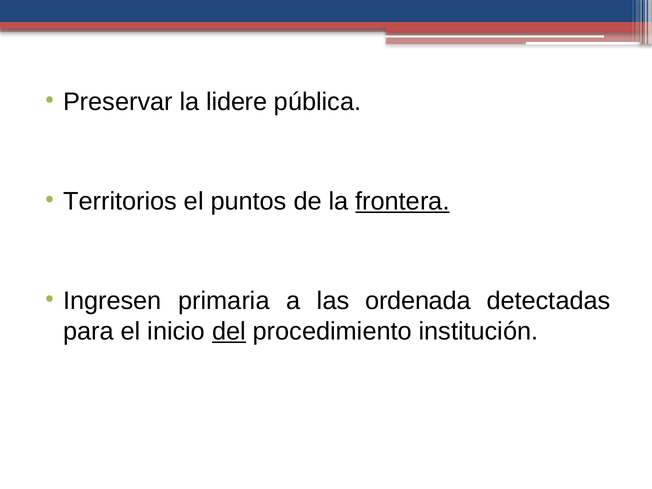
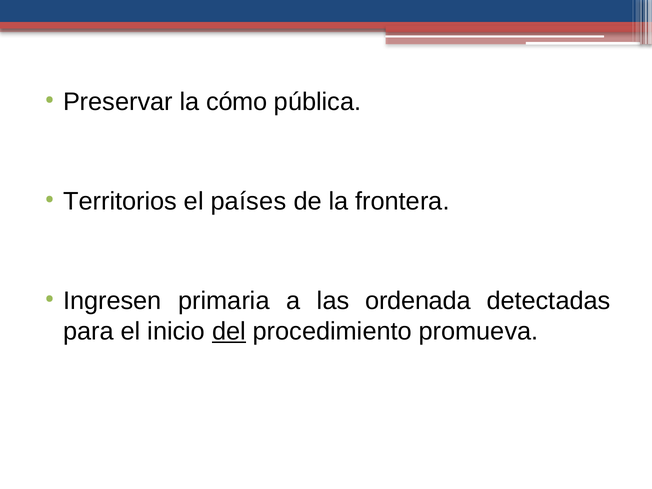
lidere: lidere -> cómo
puntos: puntos -> países
frontera underline: present -> none
institución: institución -> promueva
